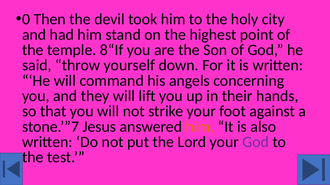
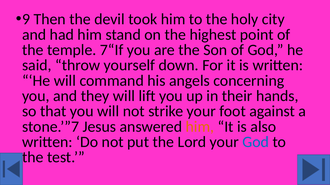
0: 0 -> 9
8“If: 8“If -> 7“If
God at (256, 142) colour: purple -> blue
